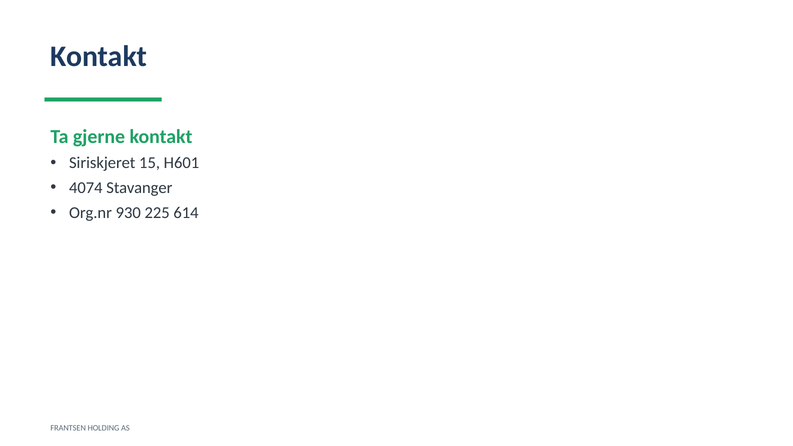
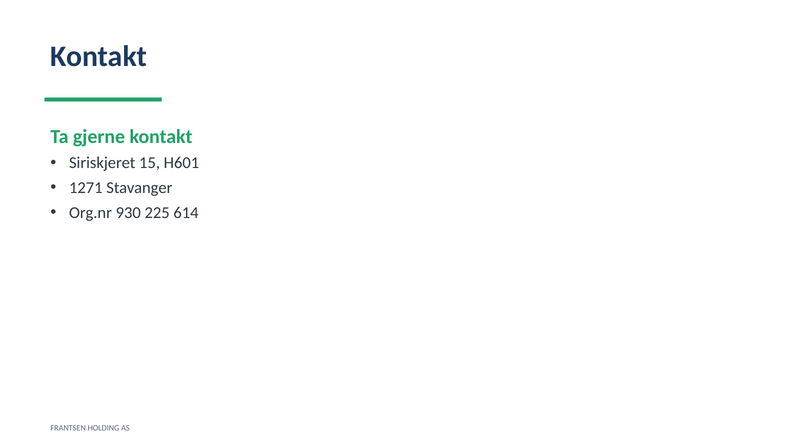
4074: 4074 -> 1271
